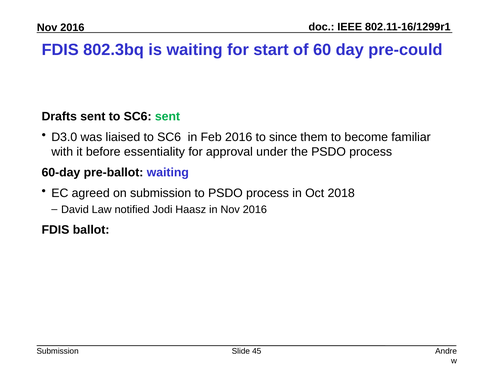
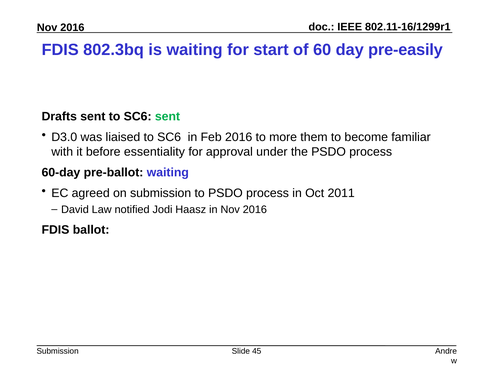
pre-could: pre-could -> pre-easily
since: since -> more
2018: 2018 -> 2011
